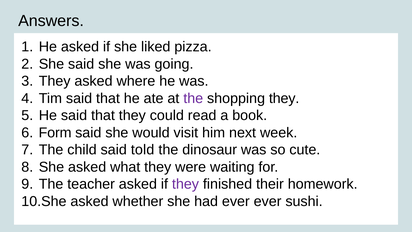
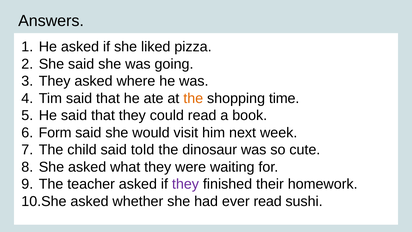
the at (193, 98) colour: purple -> orange
shopping they: they -> time
ever ever: ever -> read
